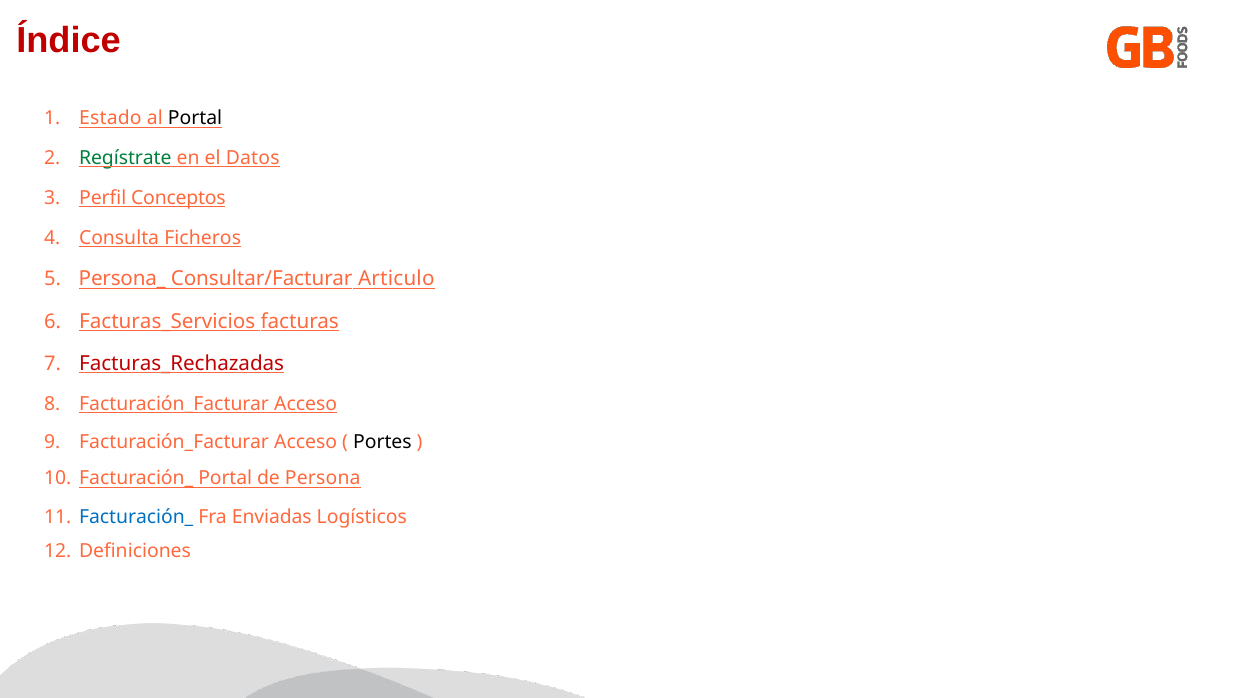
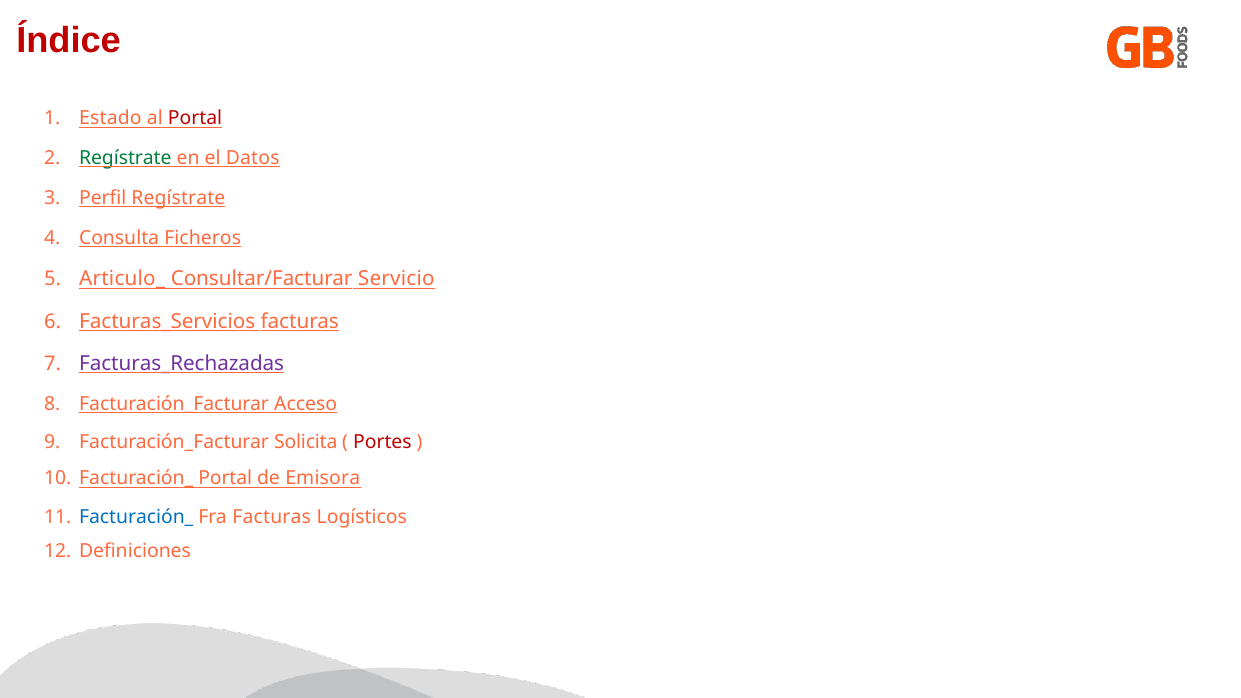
Portal at (195, 118) colour: black -> red
Perfil Conceptos: Conceptos -> Regístrate
Persona_: Persona_ -> Articulo_
Articulo: Articulo -> Servicio
Facturas_Rechazadas colour: red -> purple
Acceso at (306, 442): Acceso -> Solicita
Portes colour: black -> red
Persona: Persona -> Emisora
Fra Enviadas: Enviadas -> Facturas
